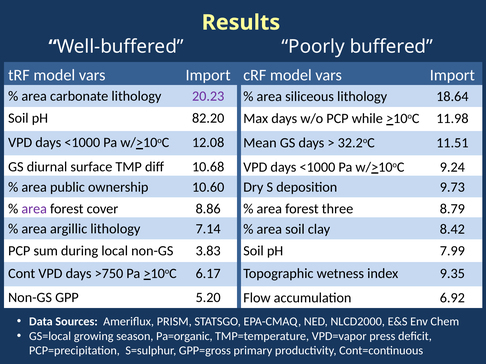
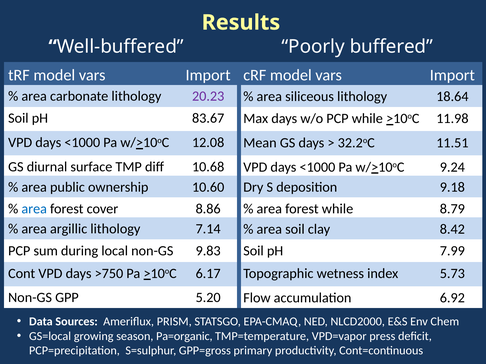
82.20: 82.20 -> 83.67
9.73: 9.73 -> 9.18
area at (34, 209) colour: purple -> blue
forest three: three -> while
3.83: 3.83 -> 9.83
9.35: 9.35 -> 5.73
